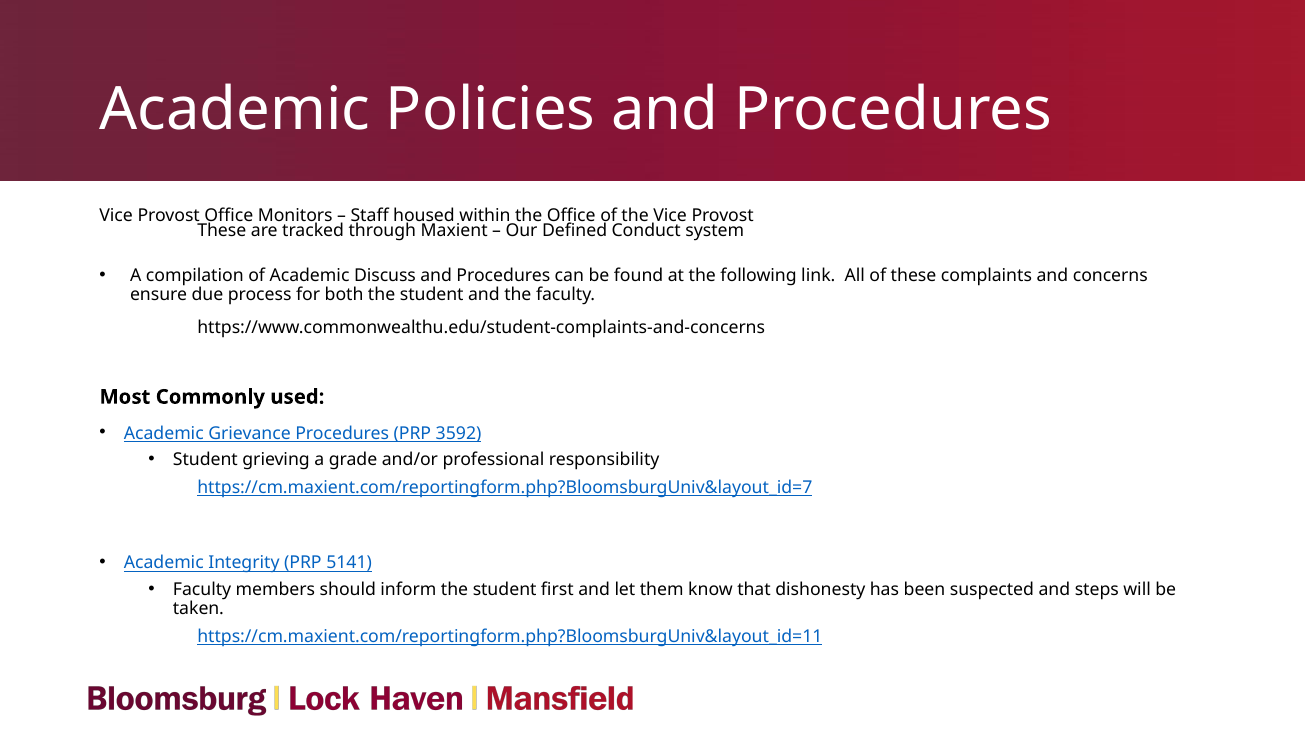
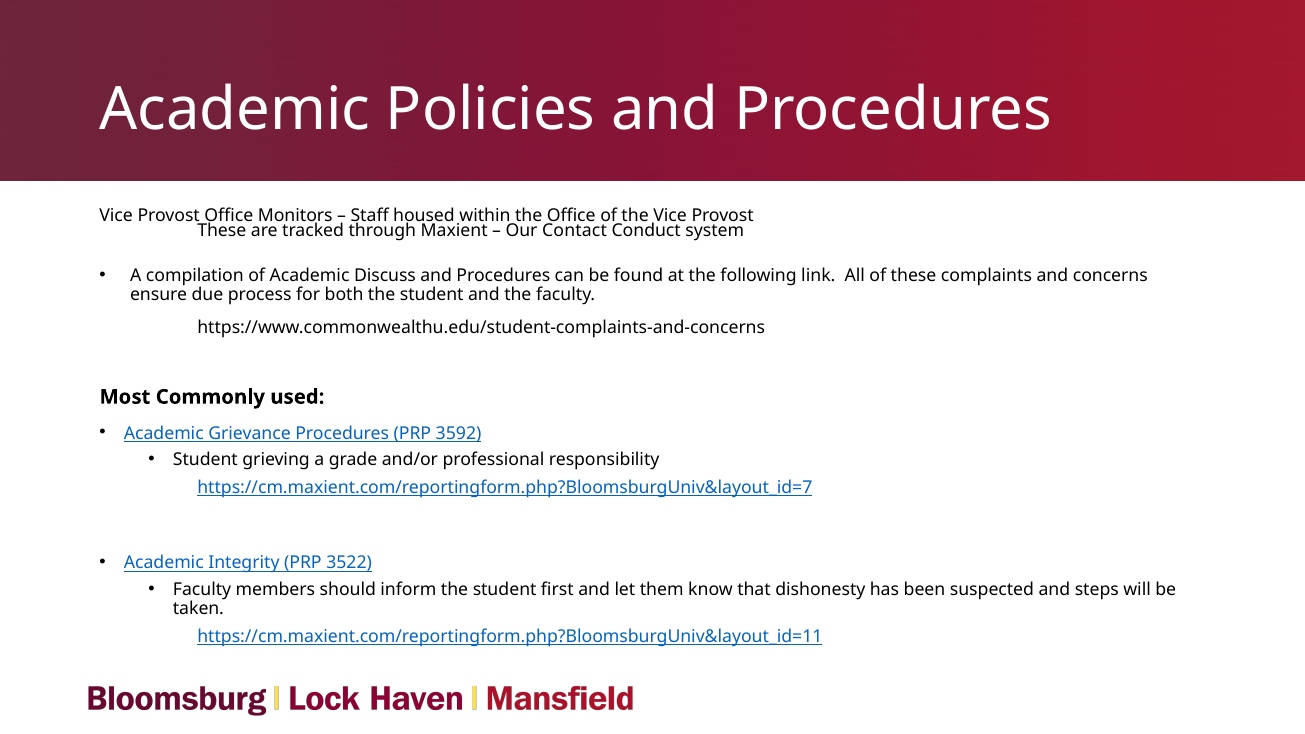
Defined: Defined -> Contact
5141: 5141 -> 3522
